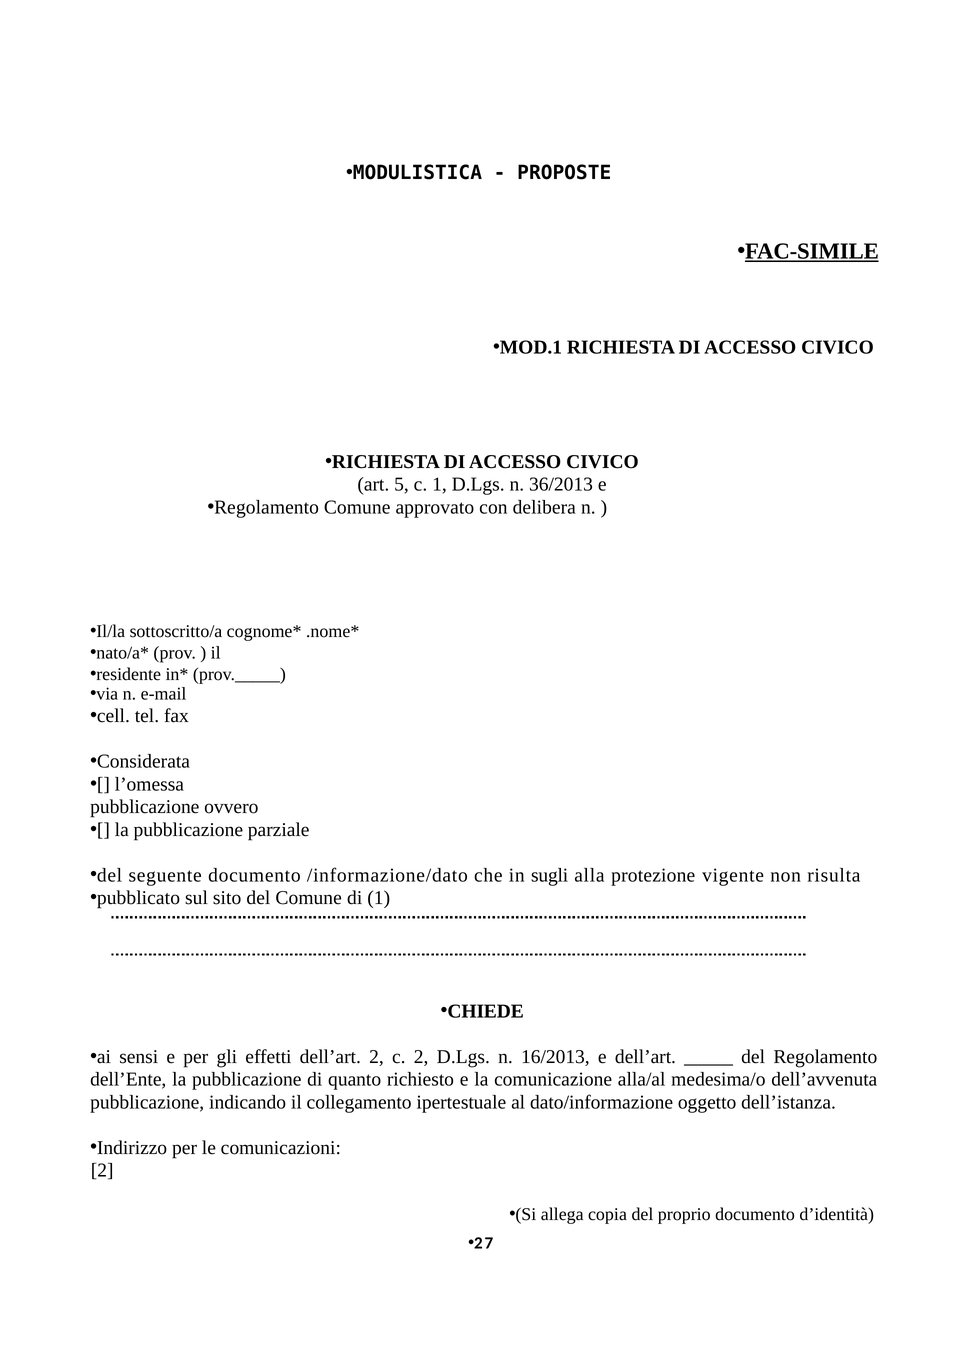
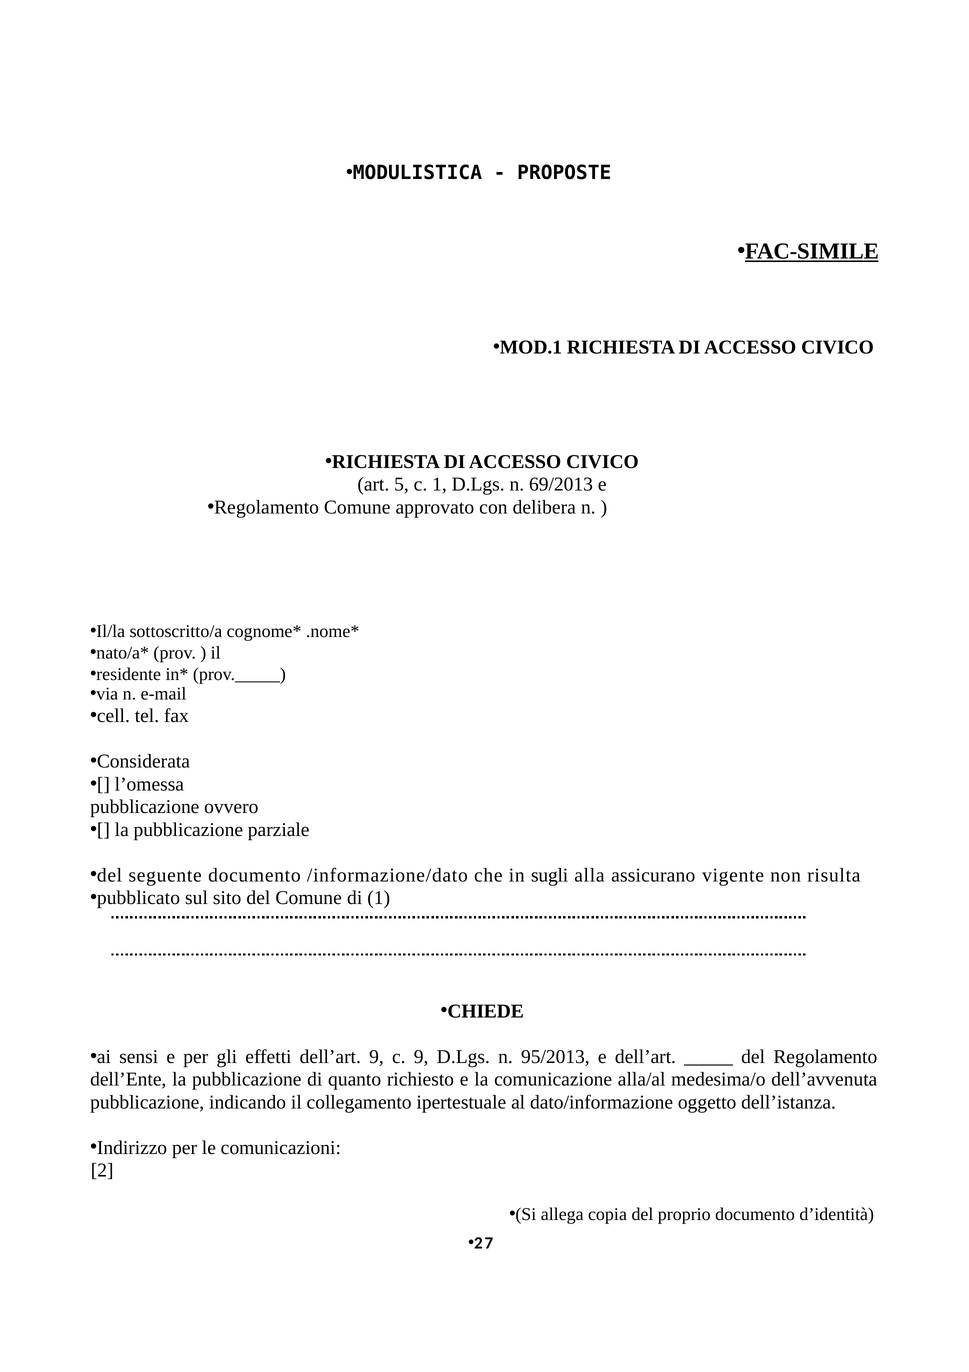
36/2013: 36/2013 -> 69/2013
protezione: protezione -> assicurano
dell’art 2: 2 -> 9
c 2: 2 -> 9
16/2013: 16/2013 -> 95/2013
